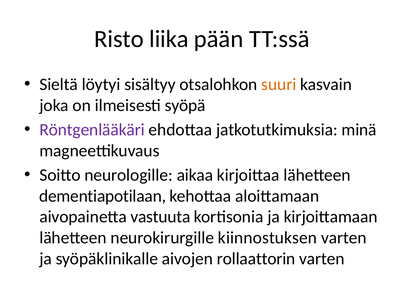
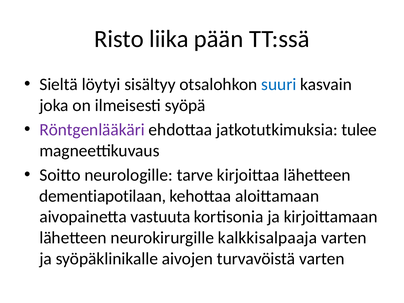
suuri colour: orange -> blue
minä: minä -> tulee
aikaa: aikaa -> tarve
kiinnostuksen: kiinnostuksen -> kalkkisalpaaja
rollaattorin: rollaattorin -> turvavöistä
